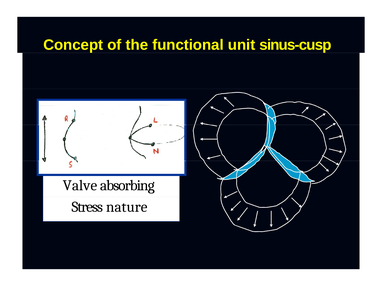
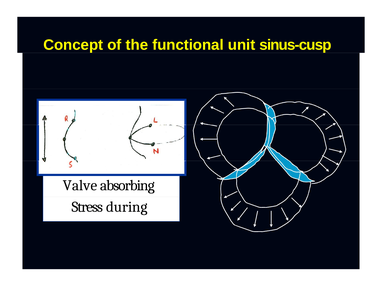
nature: nature -> during
